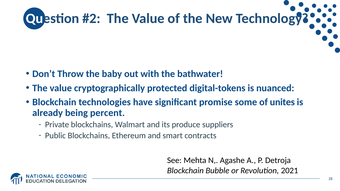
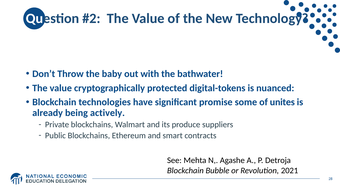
percent: percent -> actively
